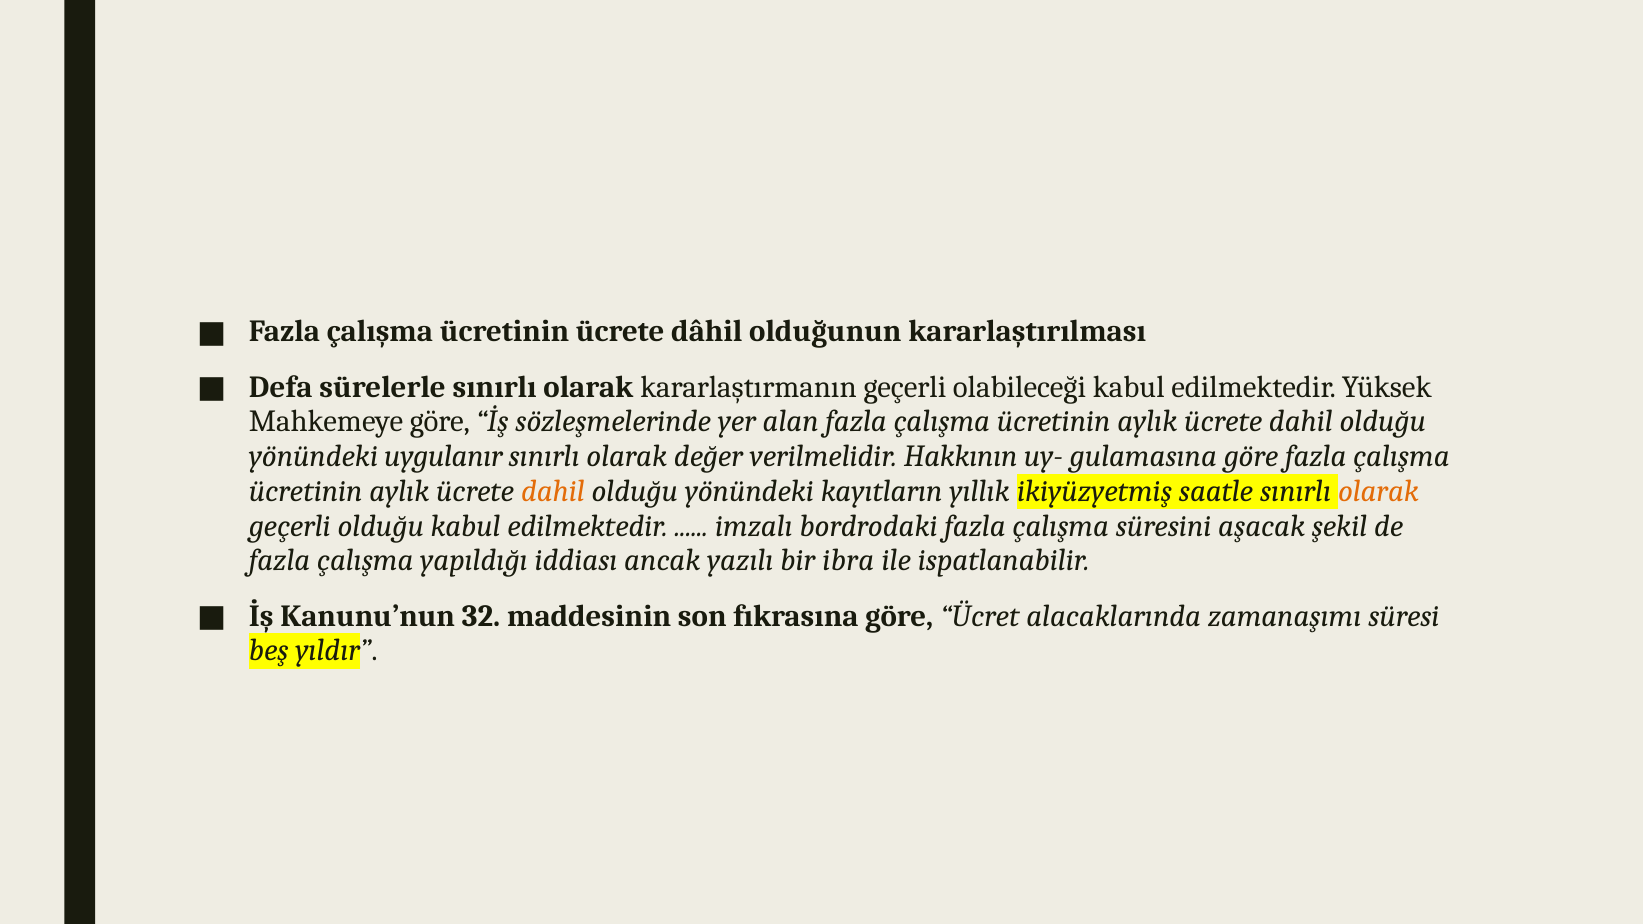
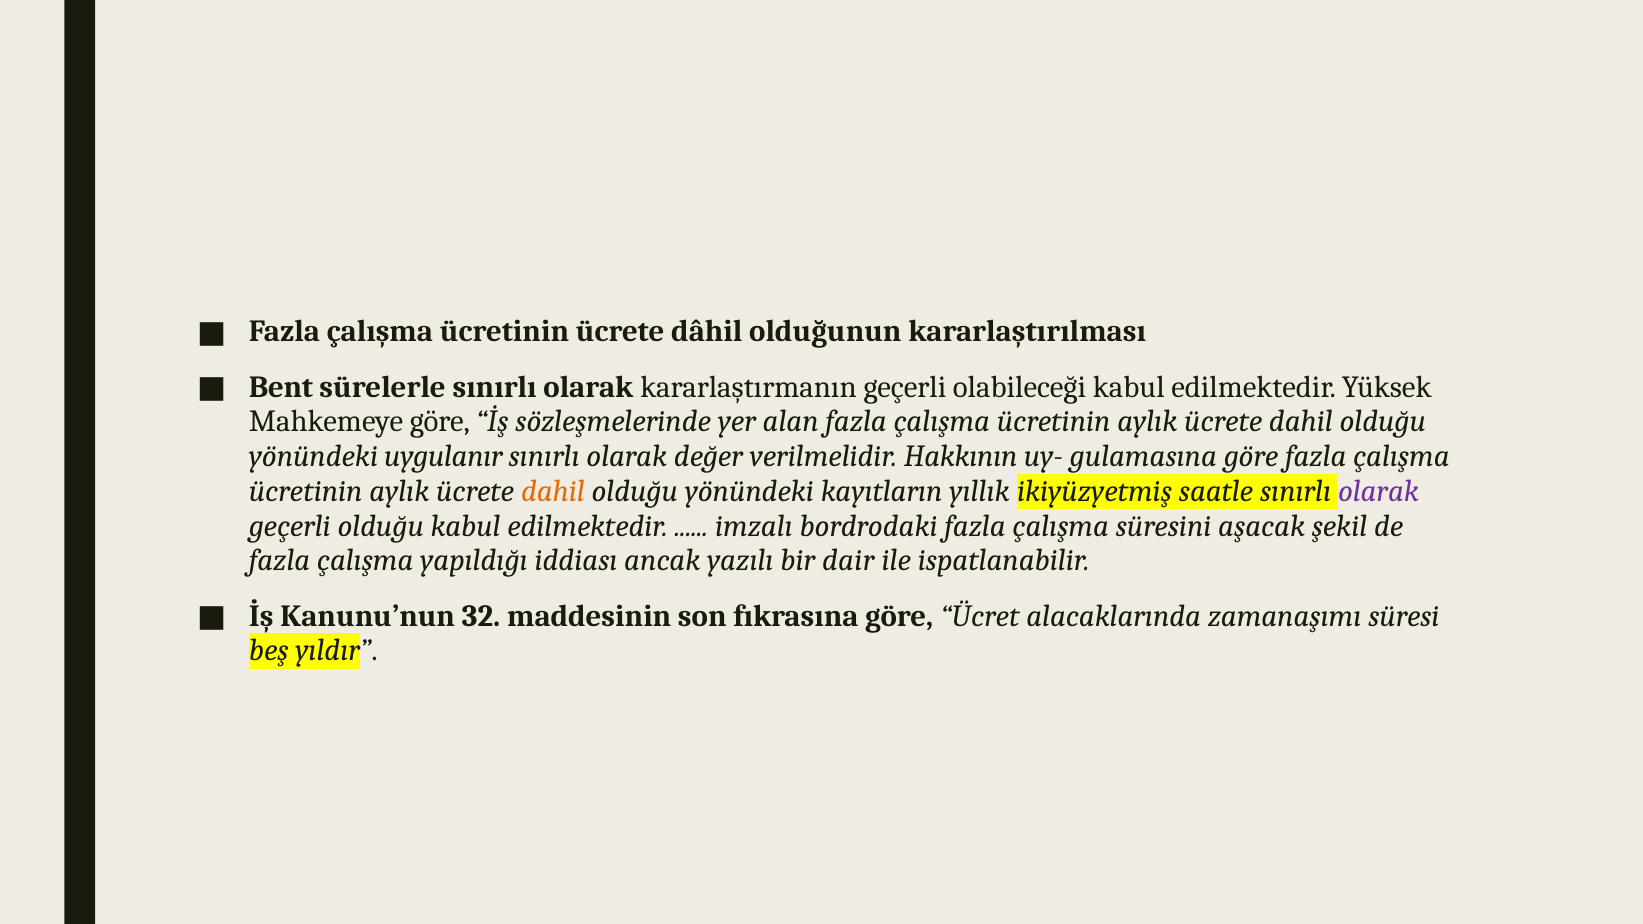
Defa: Defa -> Bent
olarak at (1378, 491) colour: orange -> purple
ibra: ibra -> dair
